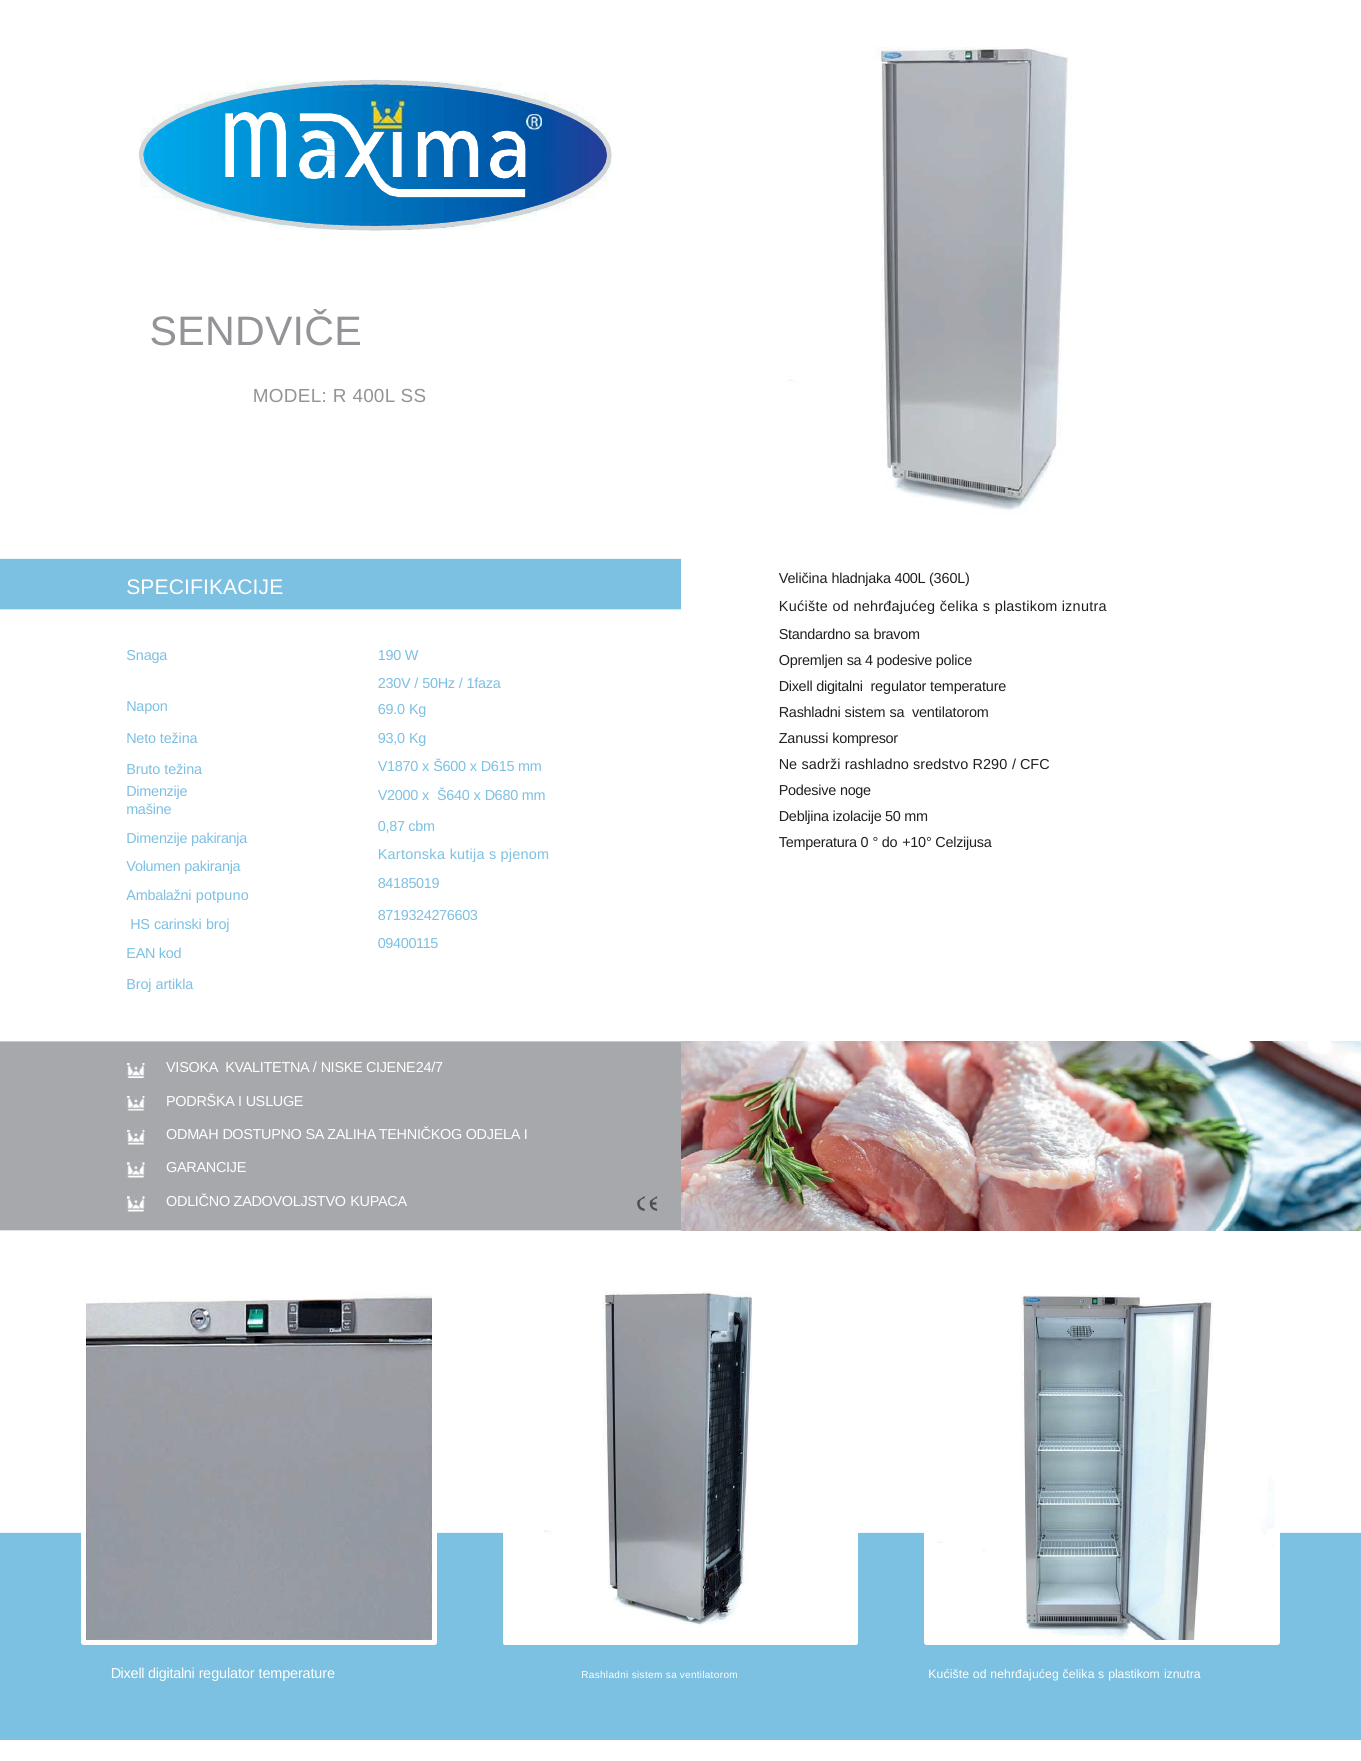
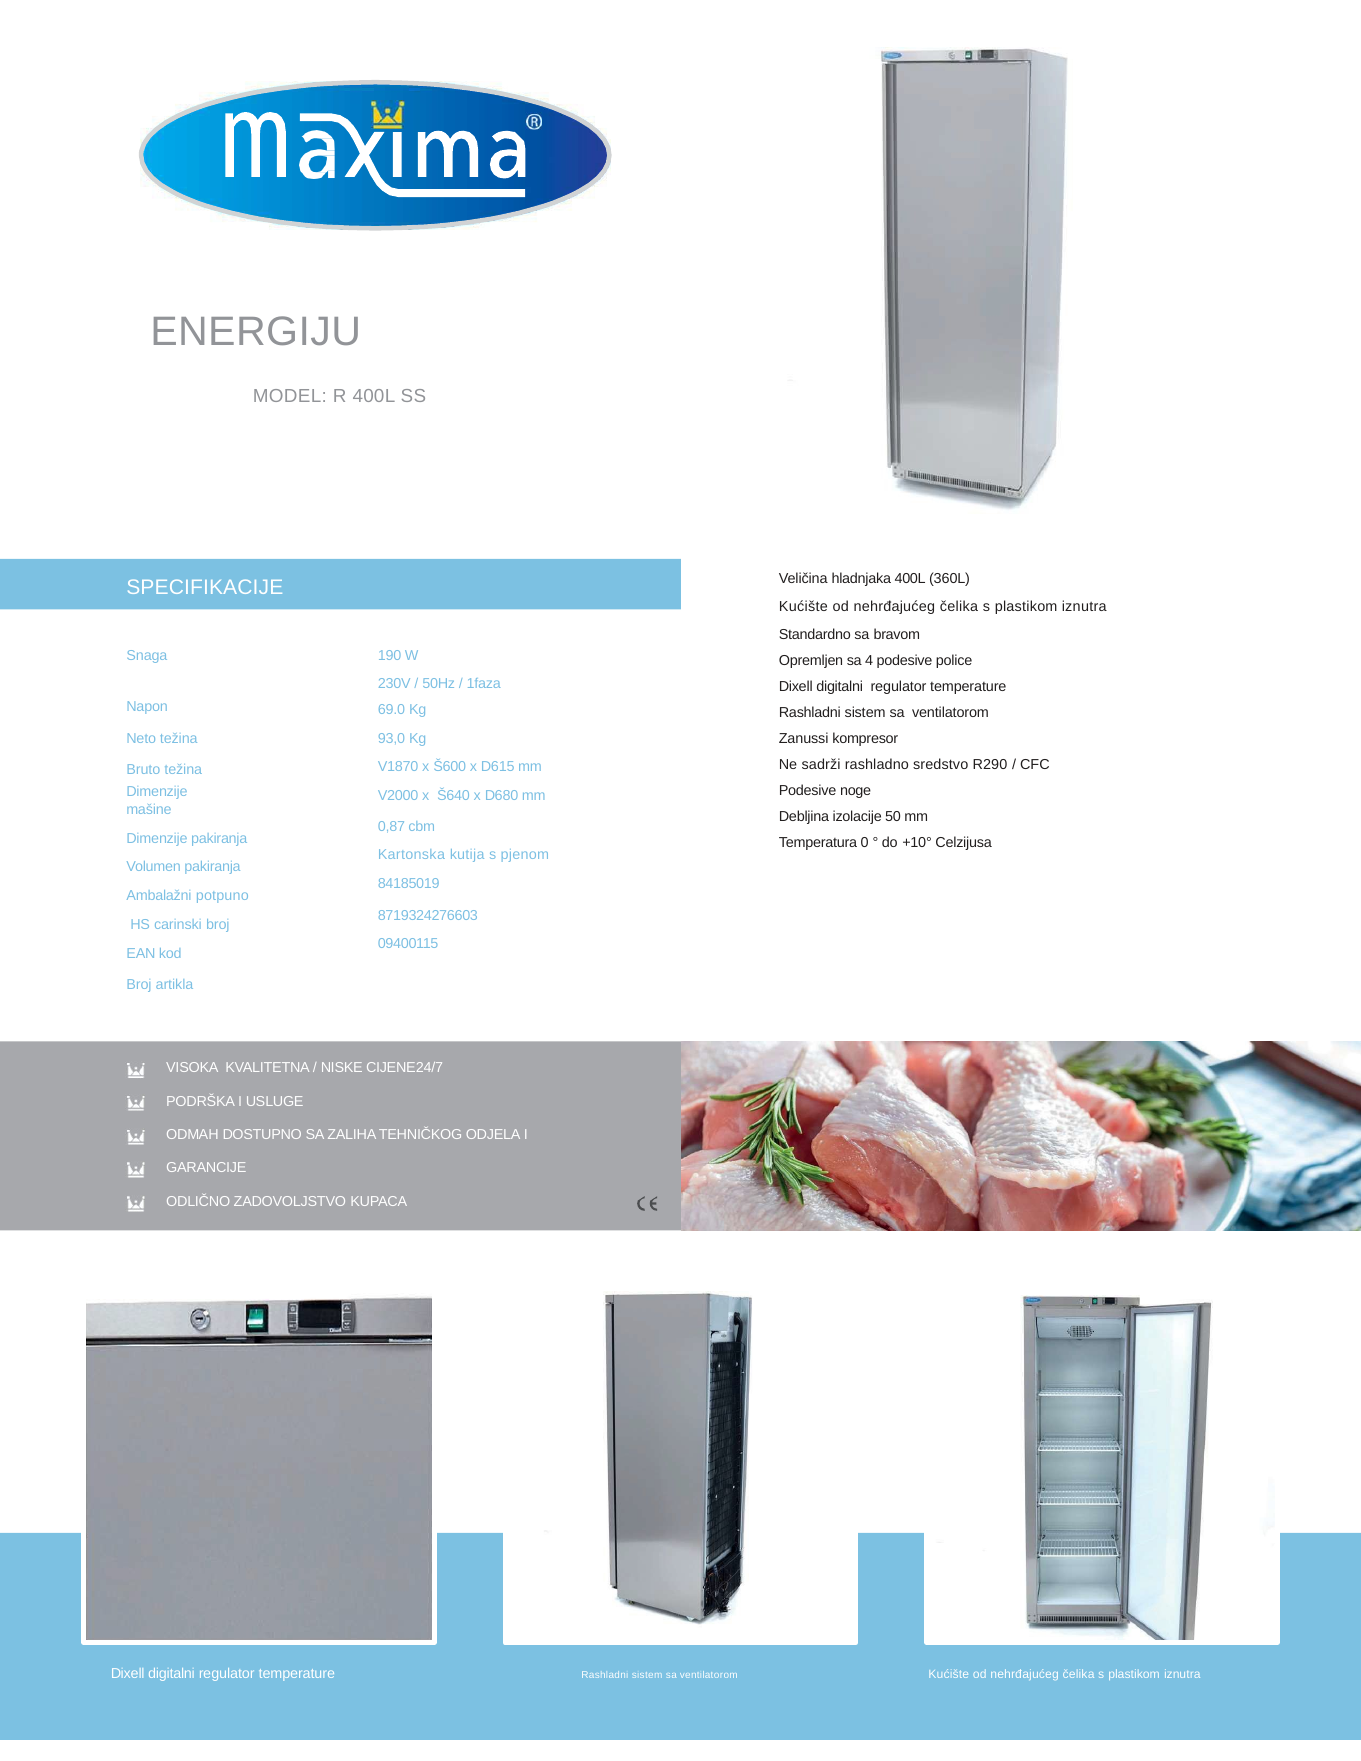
SENDVIČE: SENDVIČE -> ENERGIJU
